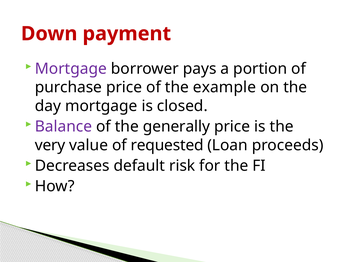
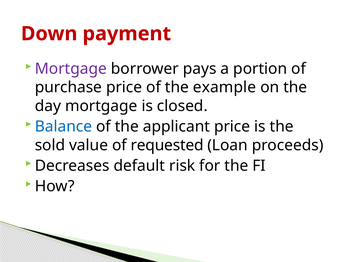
Balance colour: purple -> blue
generally: generally -> applicant
very: very -> sold
